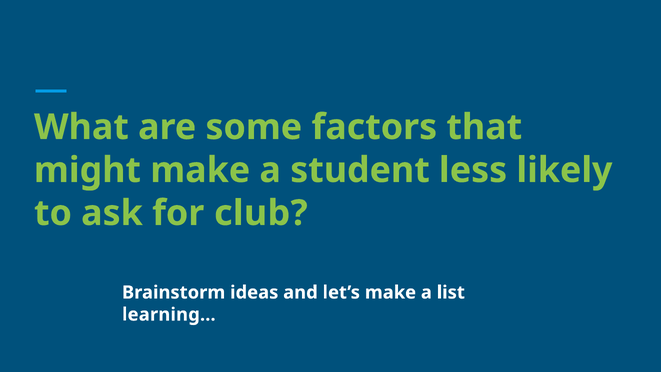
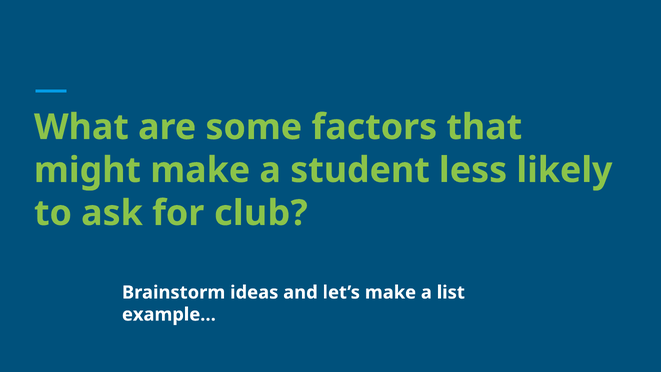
learning…: learning… -> example…
